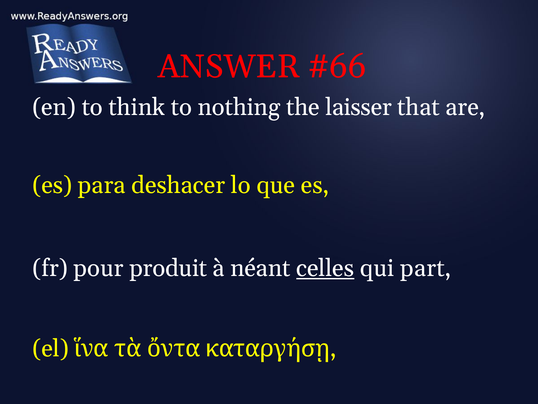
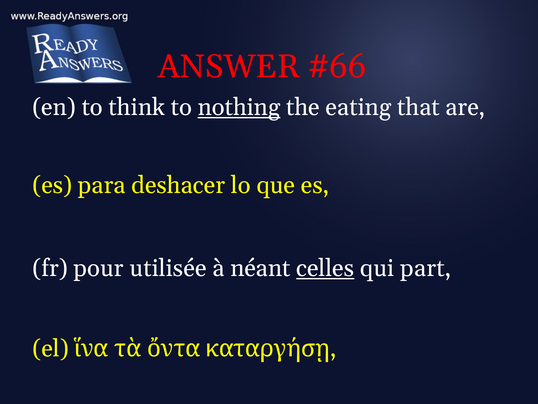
nothing underline: none -> present
laisser: laisser -> eating
produit: produit -> utilisée
